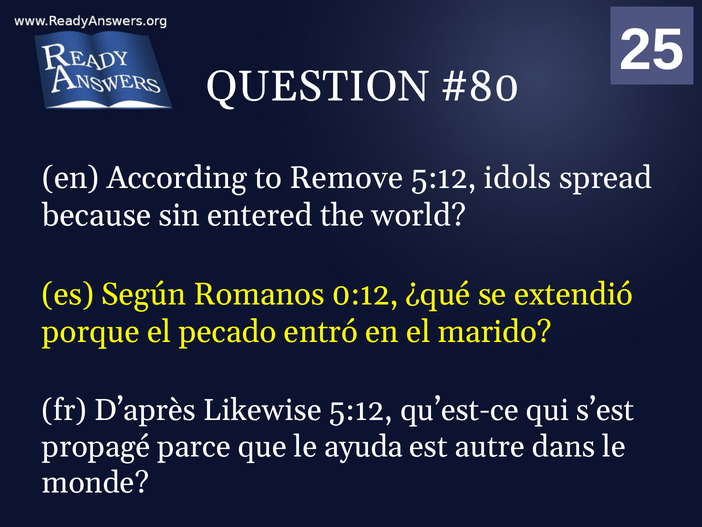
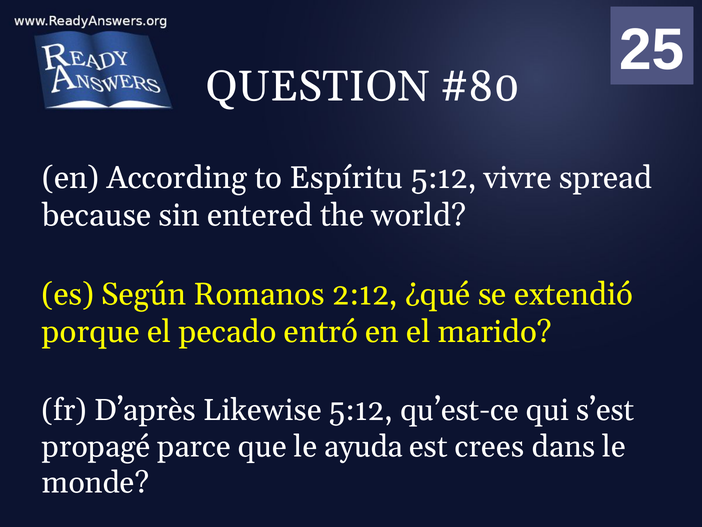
Remove: Remove -> Espíritu
idols: idols -> vivre
0:12: 0:12 -> 2:12
autre: autre -> crees
